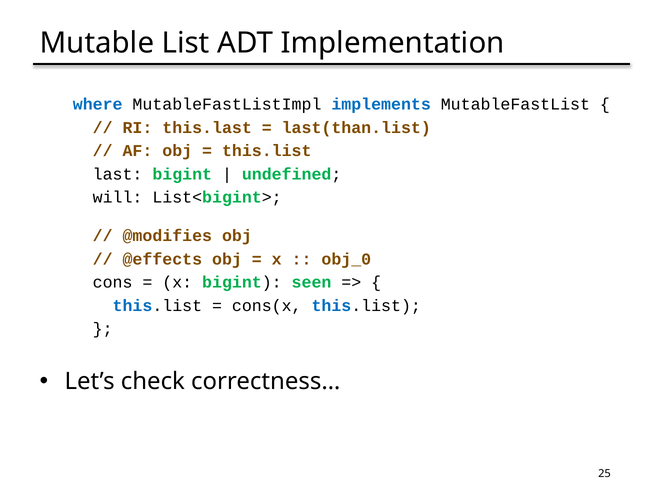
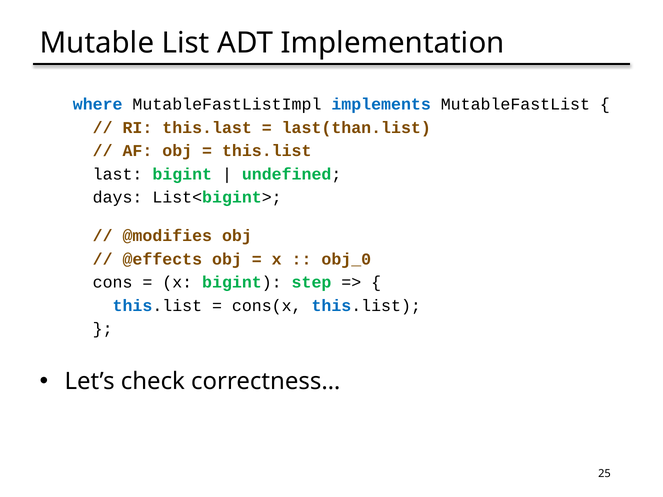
will: will -> days
seen: seen -> step
